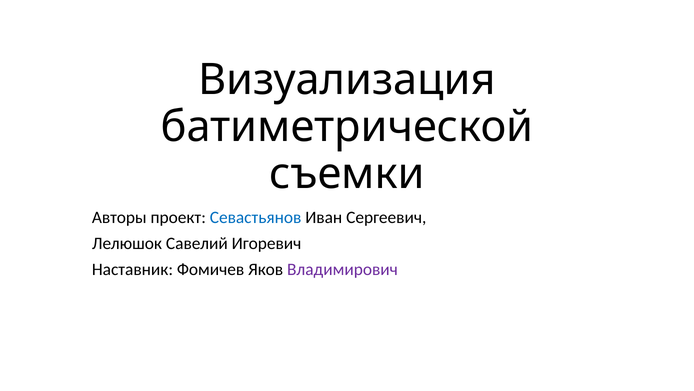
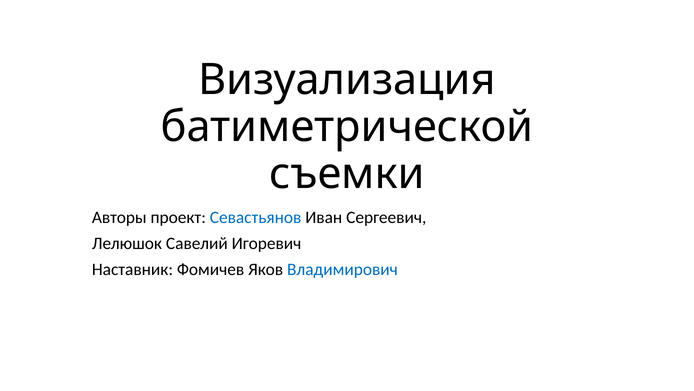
Владимирович colour: purple -> blue
